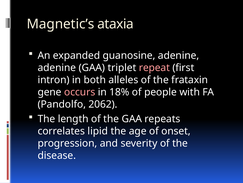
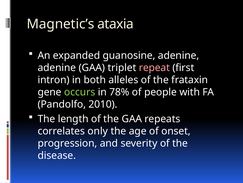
occurs colour: pink -> light green
18%: 18% -> 78%
2062: 2062 -> 2010
lipid: lipid -> only
